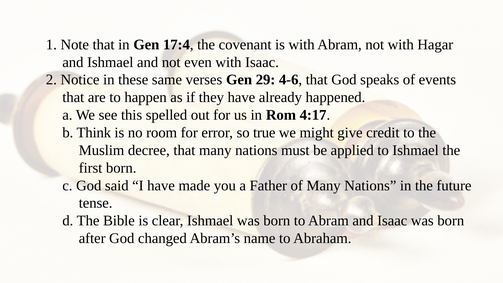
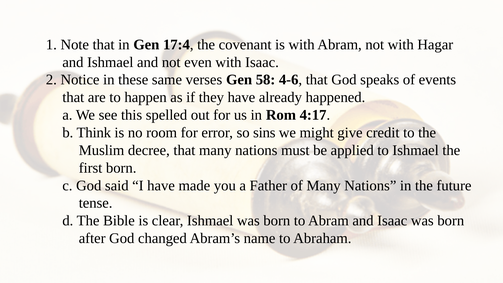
29: 29 -> 58
true: true -> sins
